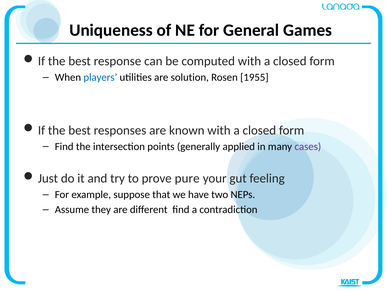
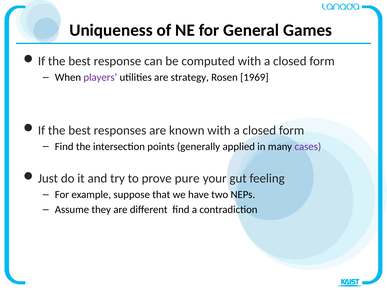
players colour: blue -> purple
solution: solution -> strategy
1955: 1955 -> 1969
